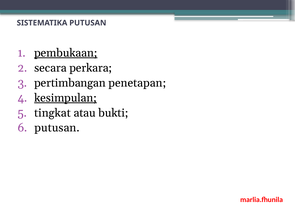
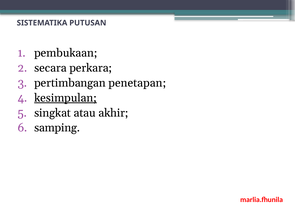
pembukaan underline: present -> none
tingkat: tingkat -> singkat
bukti: bukti -> akhir
putusan at (57, 128): putusan -> samping
